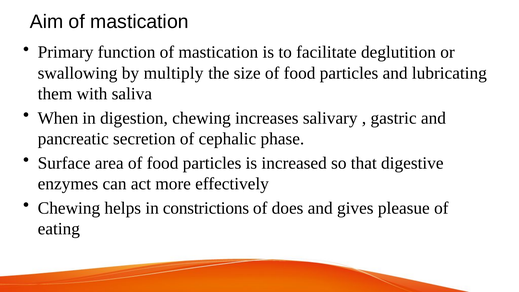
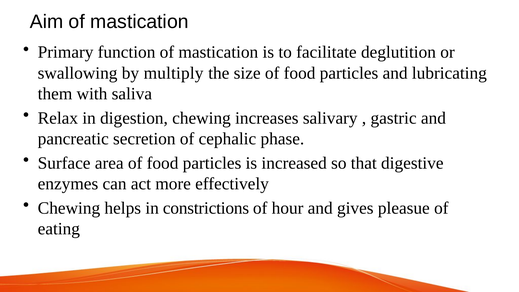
When: When -> Relax
does: does -> hour
